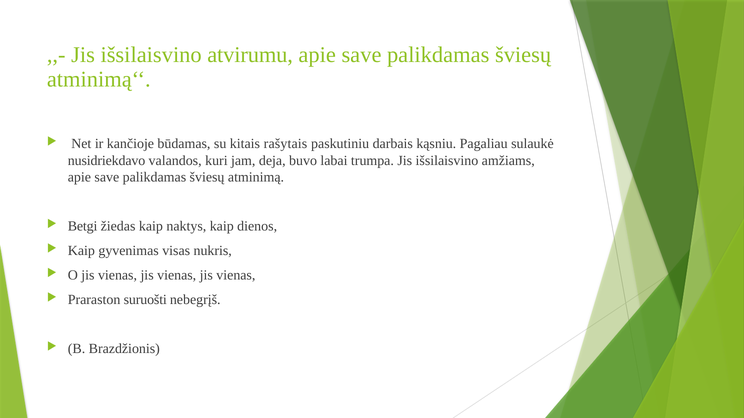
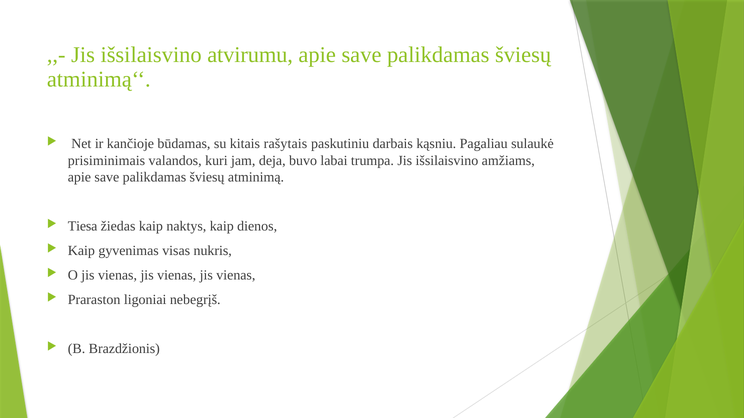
nusidriekdavo: nusidriekdavo -> prisiminimais
Betgi: Betgi -> Tiesa
suruošti: suruošti -> ligoniai
